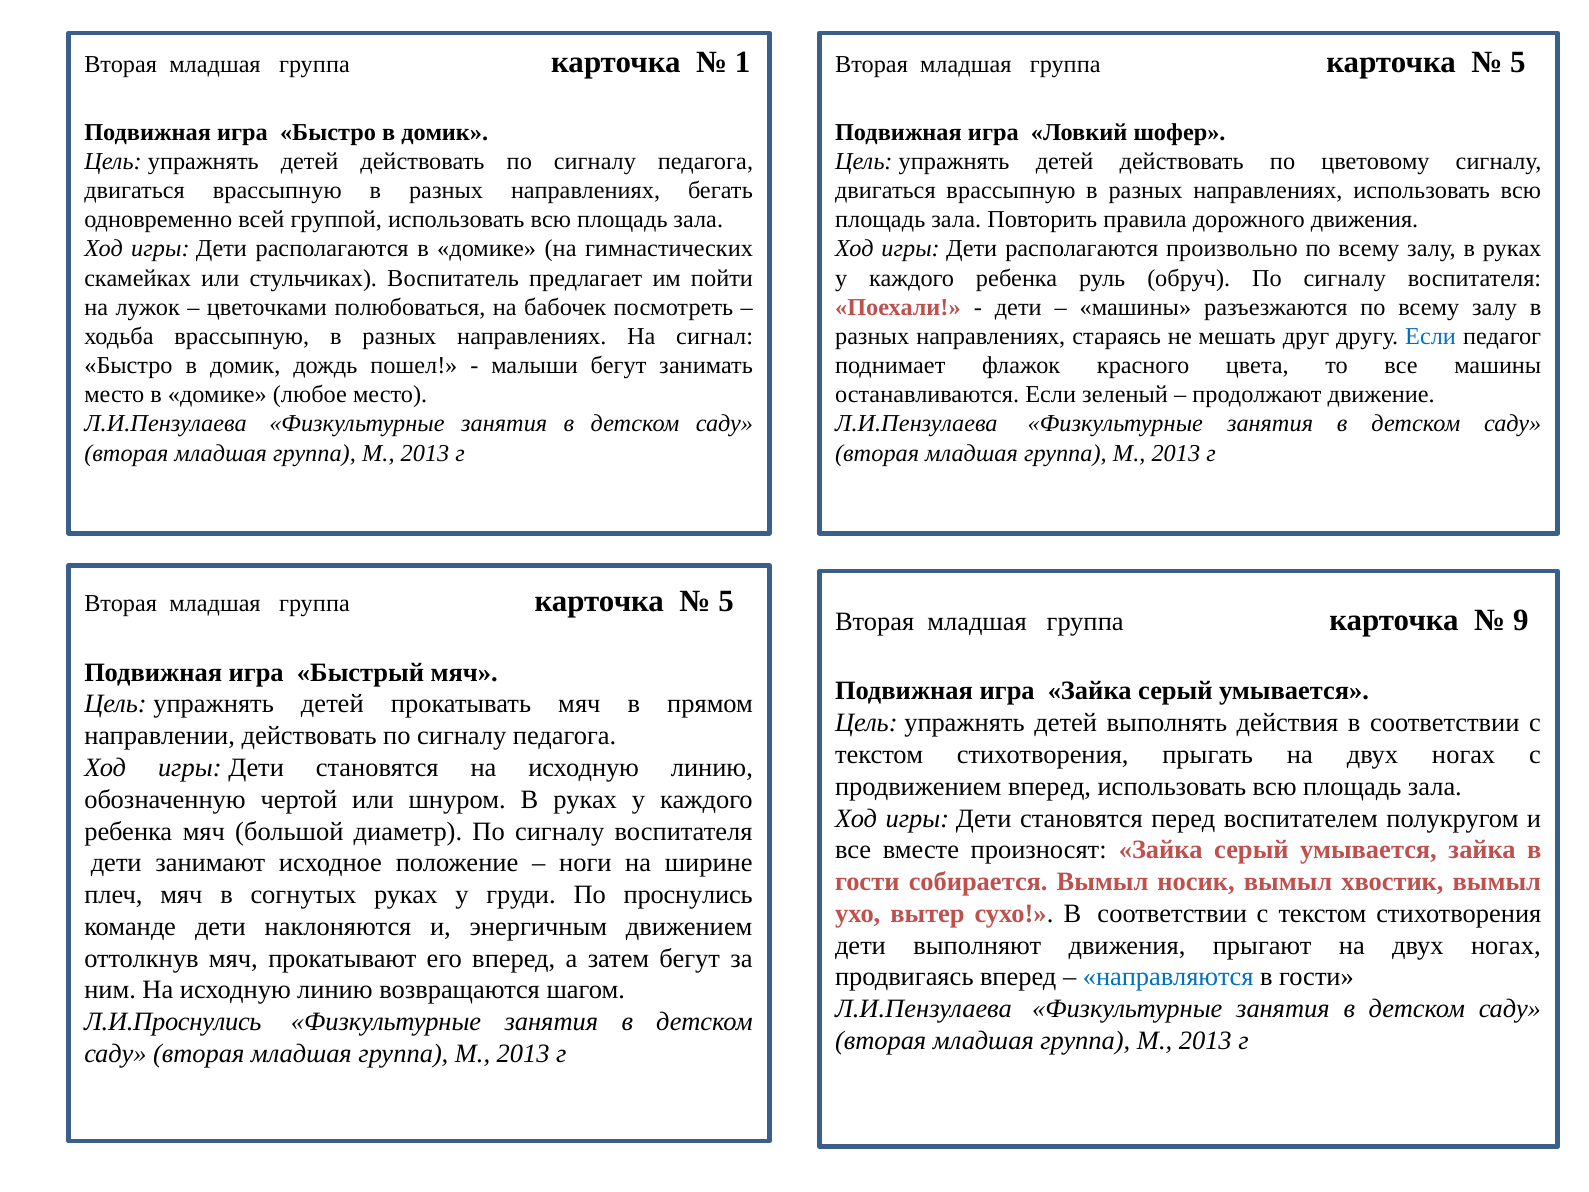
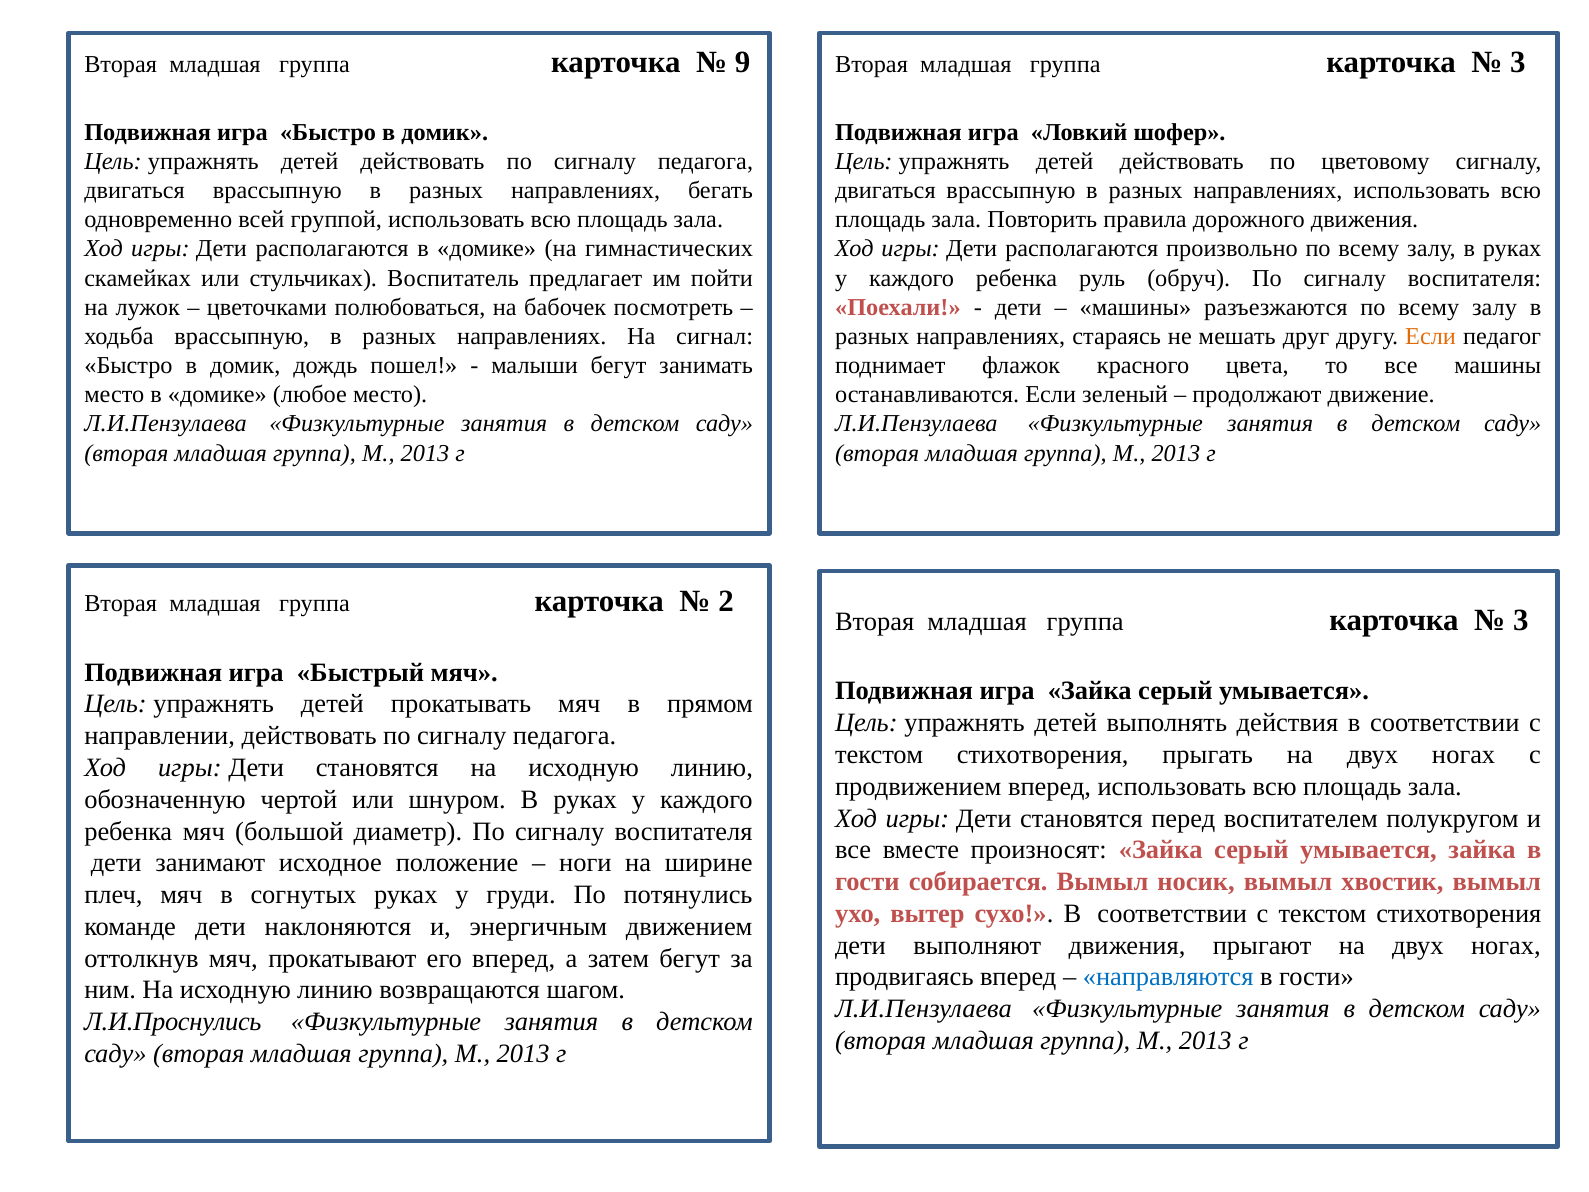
1: 1 -> 9
5 at (1518, 63): 5 -> 3
Если at (1431, 336) colour: blue -> orange
5 at (726, 601): 5 -> 2
9 at (1521, 620): 9 -> 3
проснулись: проснулись -> потянулись
